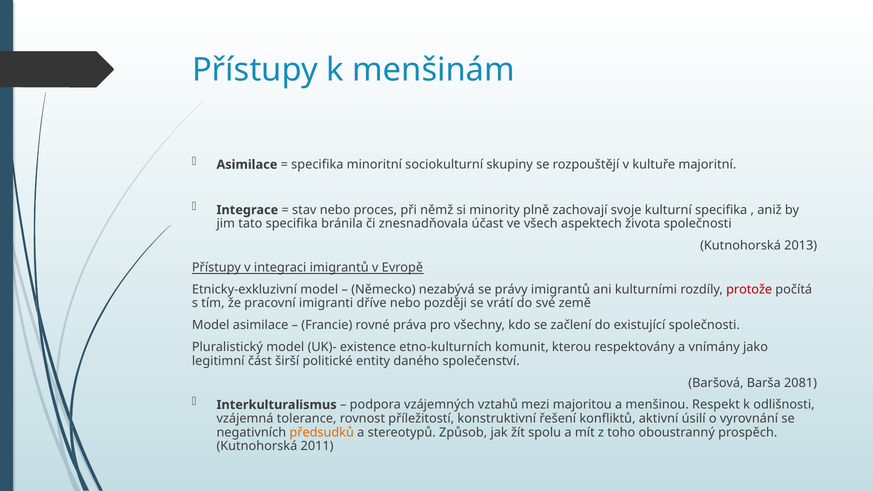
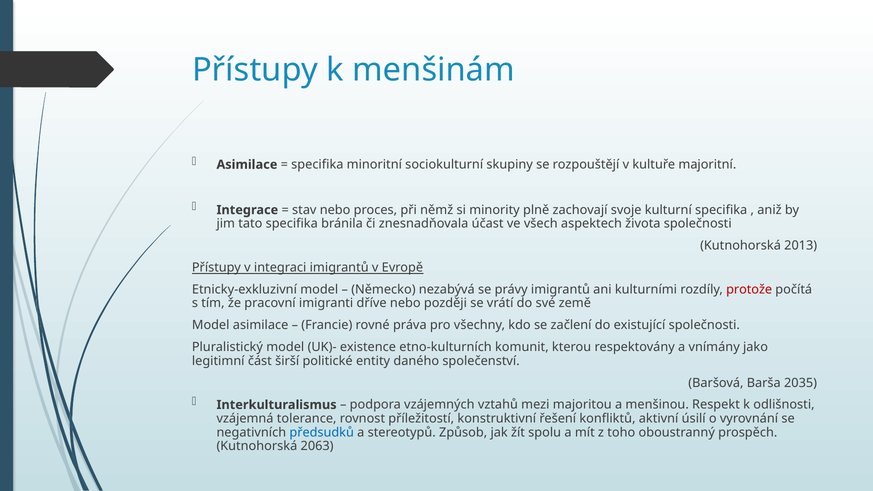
2081: 2081 -> 2035
předsudků colour: orange -> blue
2011: 2011 -> 2063
